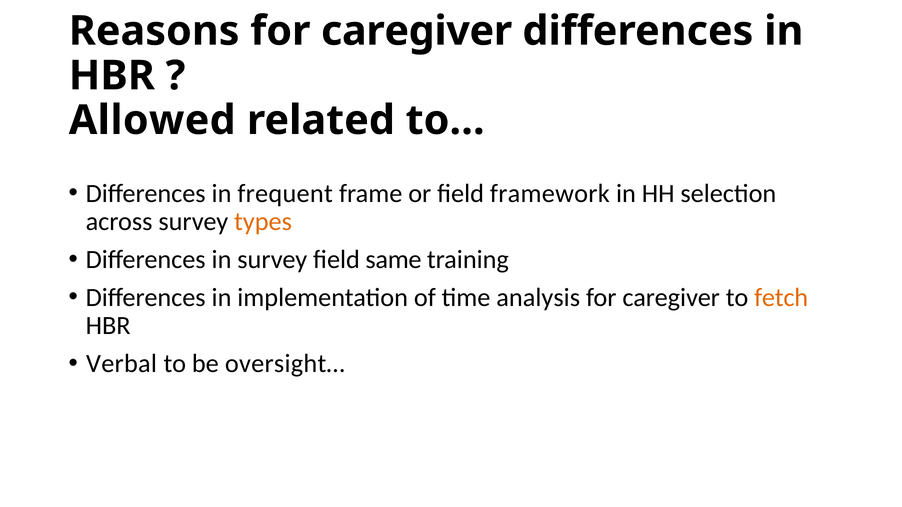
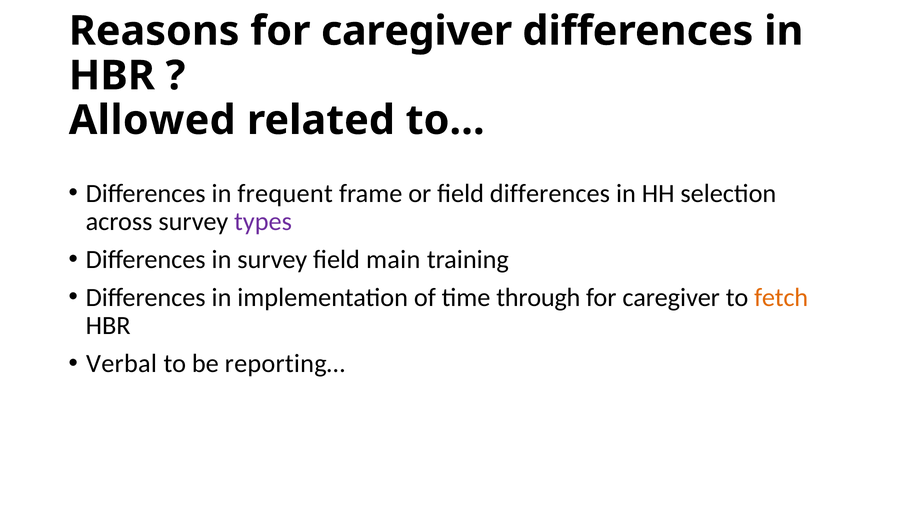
field framework: framework -> differences
types colour: orange -> purple
same: same -> main
analysis: analysis -> through
oversight…: oversight… -> reporting…
